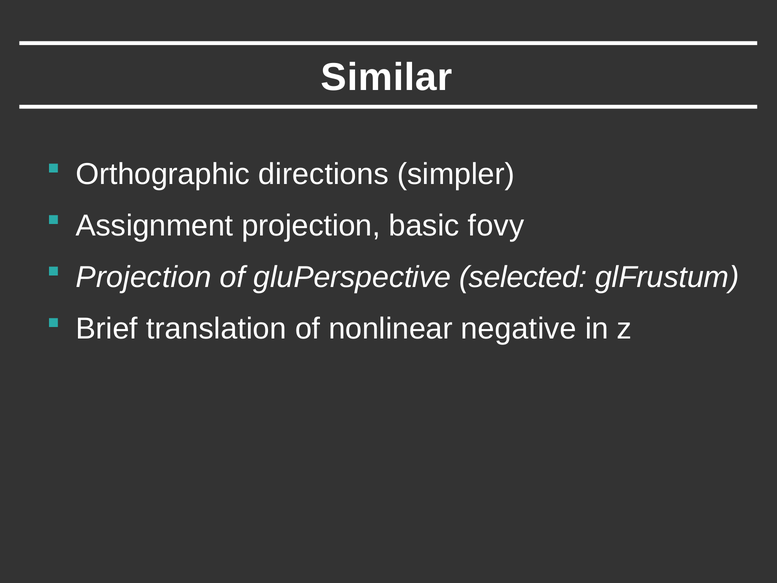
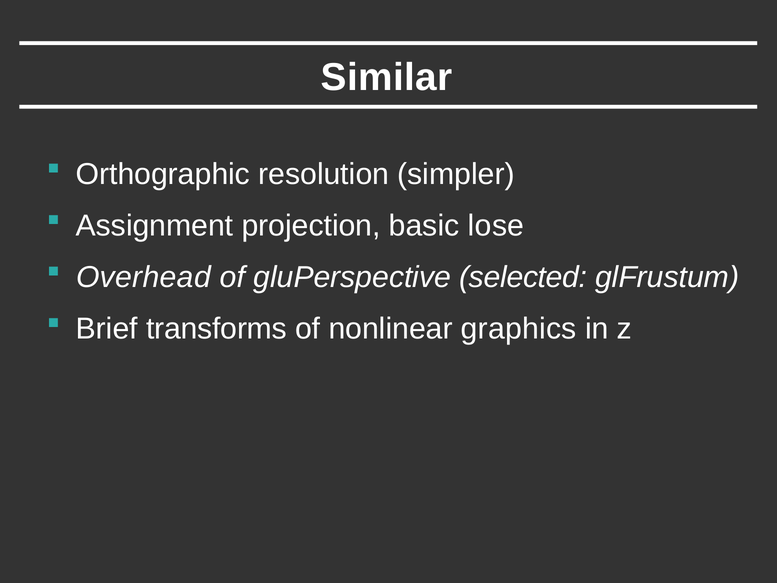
directions: directions -> resolution
fovy: fovy -> lose
Projection at (144, 277): Projection -> Overhead
translation: translation -> transforms
negative: negative -> graphics
